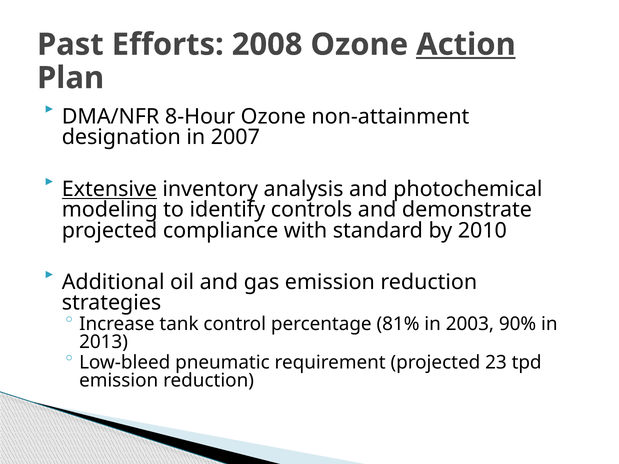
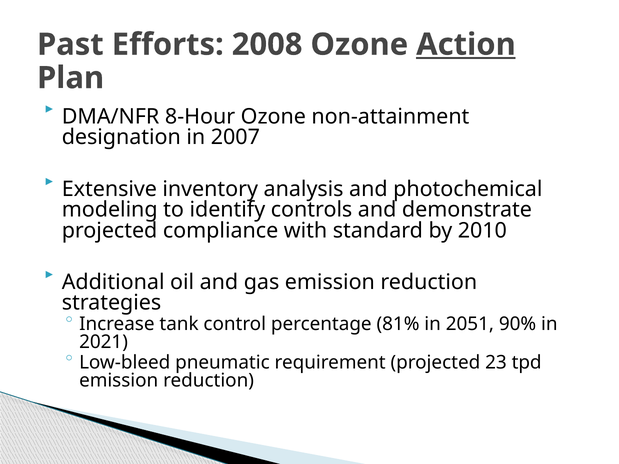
Extensive underline: present -> none
2003: 2003 -> 2051
2013: 2013 -> 2021
